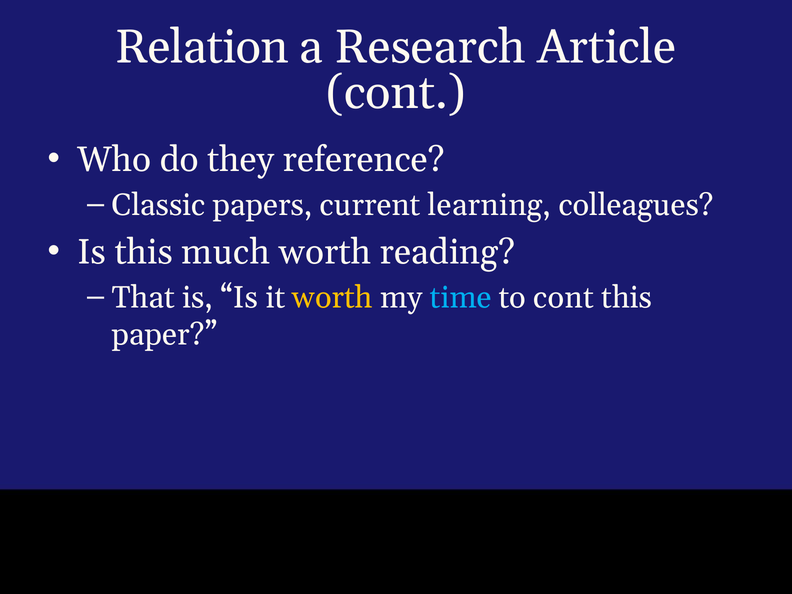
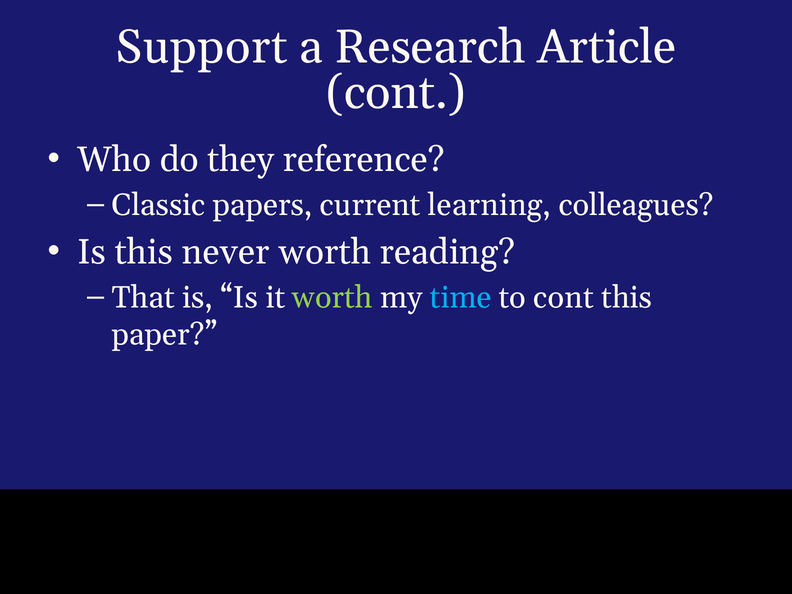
Relation: Relation -> Support
much: much -> never
worth at (333, 297) colour: yellow -> light green
